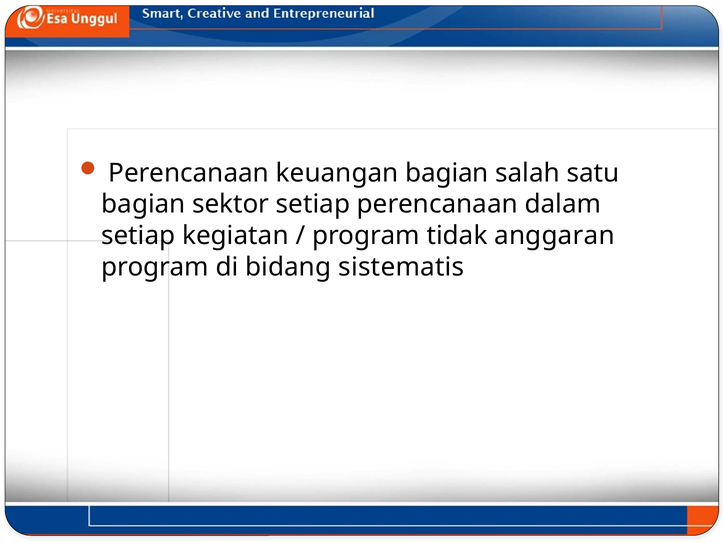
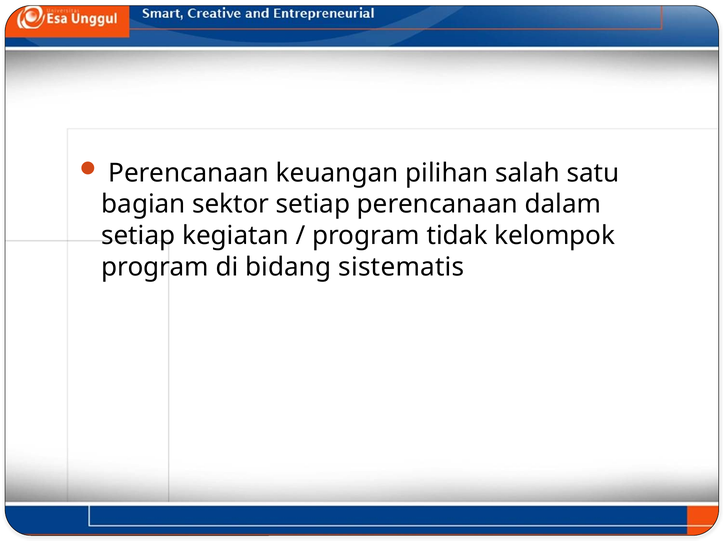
keuangan bagian: bagian -> pilihan
anggaran: anggaran -> kelompok
